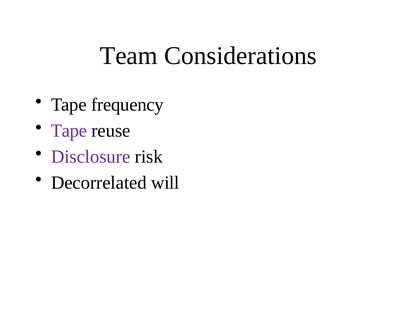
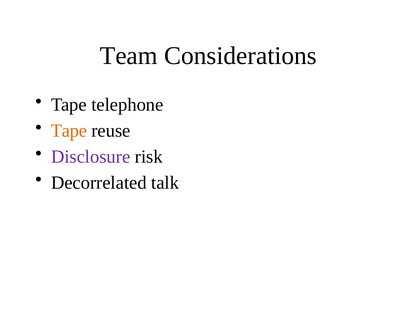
frequency: frequency -> telephone
Tape at (69, 131) colour: purple -> orange
will: will -> talk
